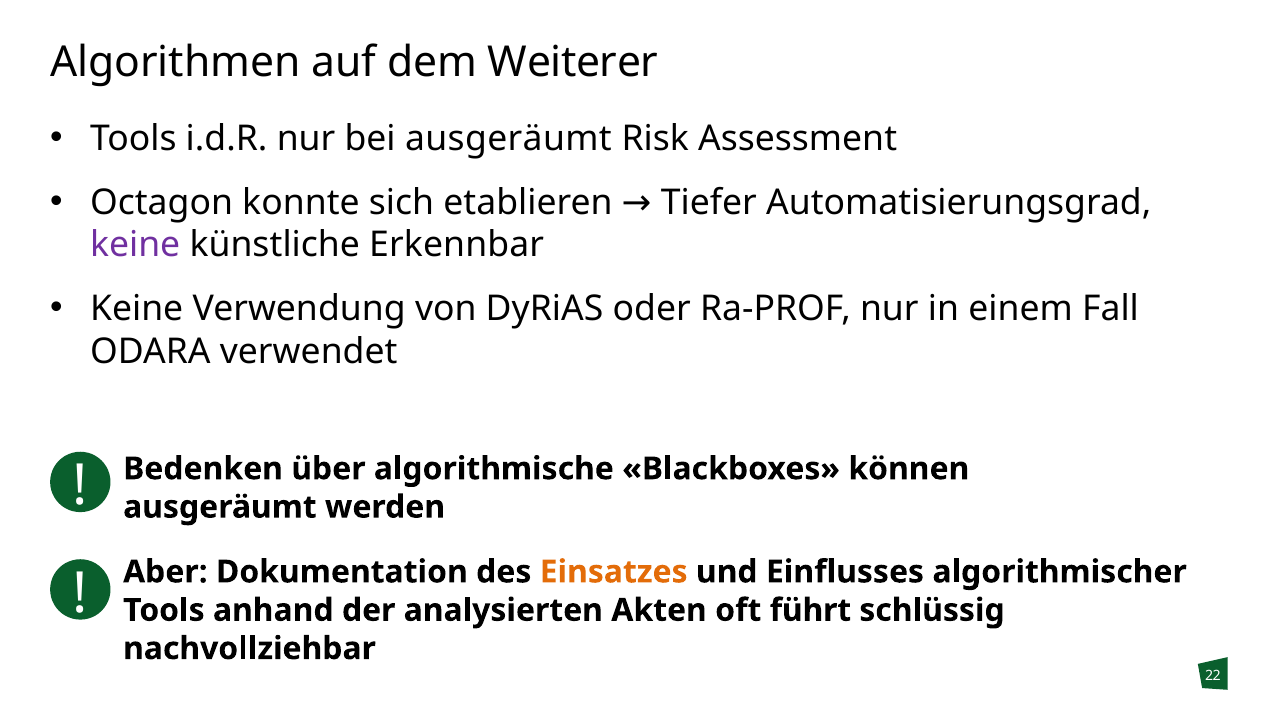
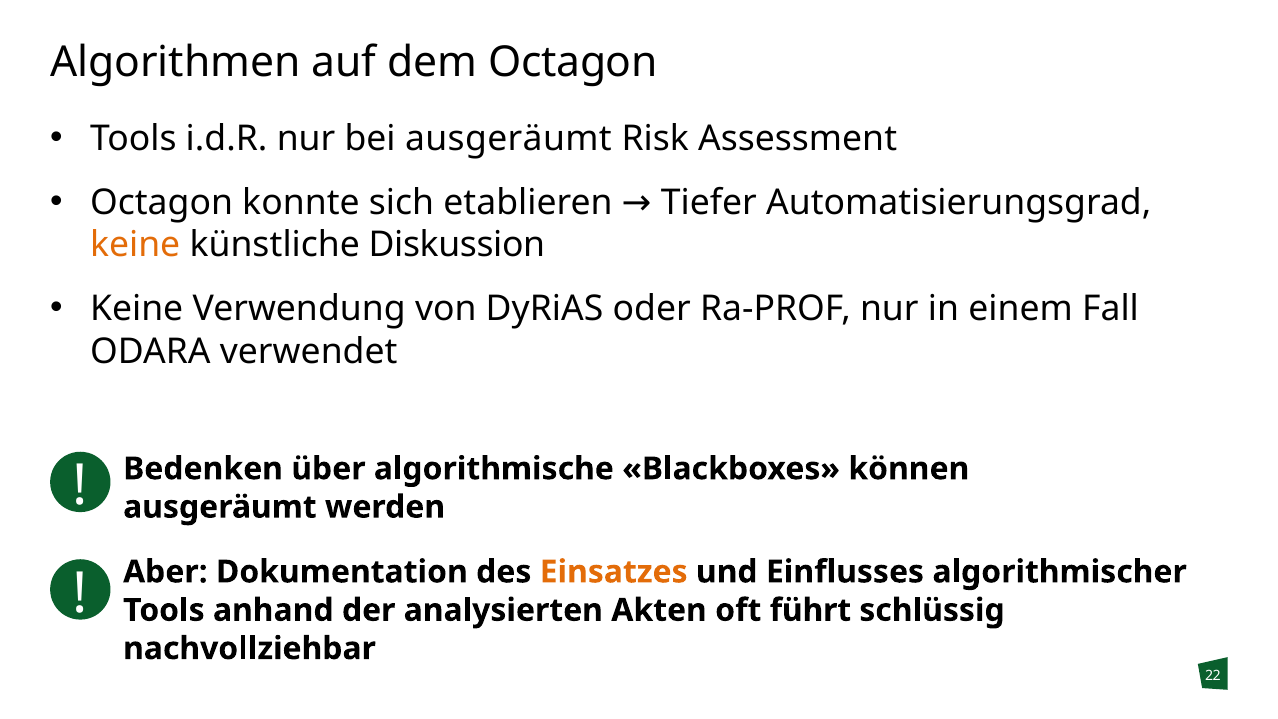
dem Weiterer: Weiterer -> Octagon
keine at (135, 245) colour: purple -> orange
Erkennbar: Erkennbar -> Diskussion
